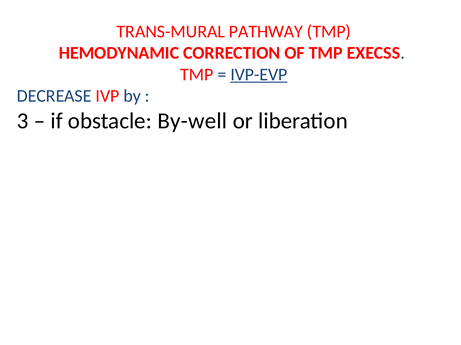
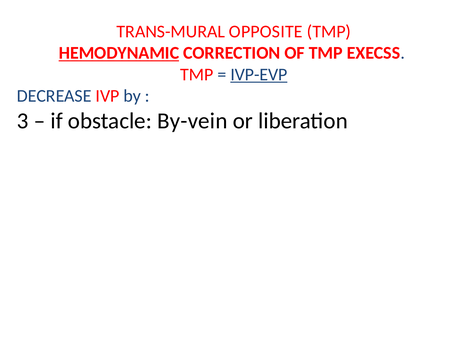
PATHWAY: PATHWAY -> OPPOSITE
HEMODYNAMIC underline: none -> present
By-well: By-well -> By-vein
